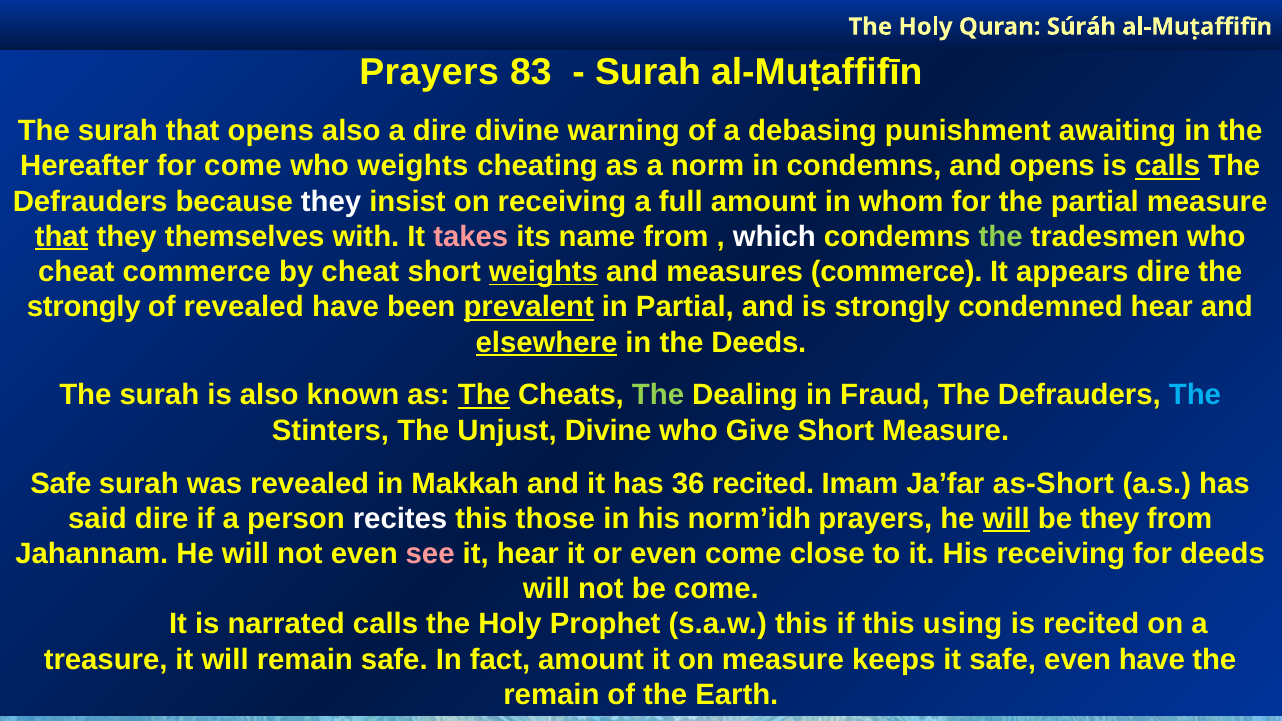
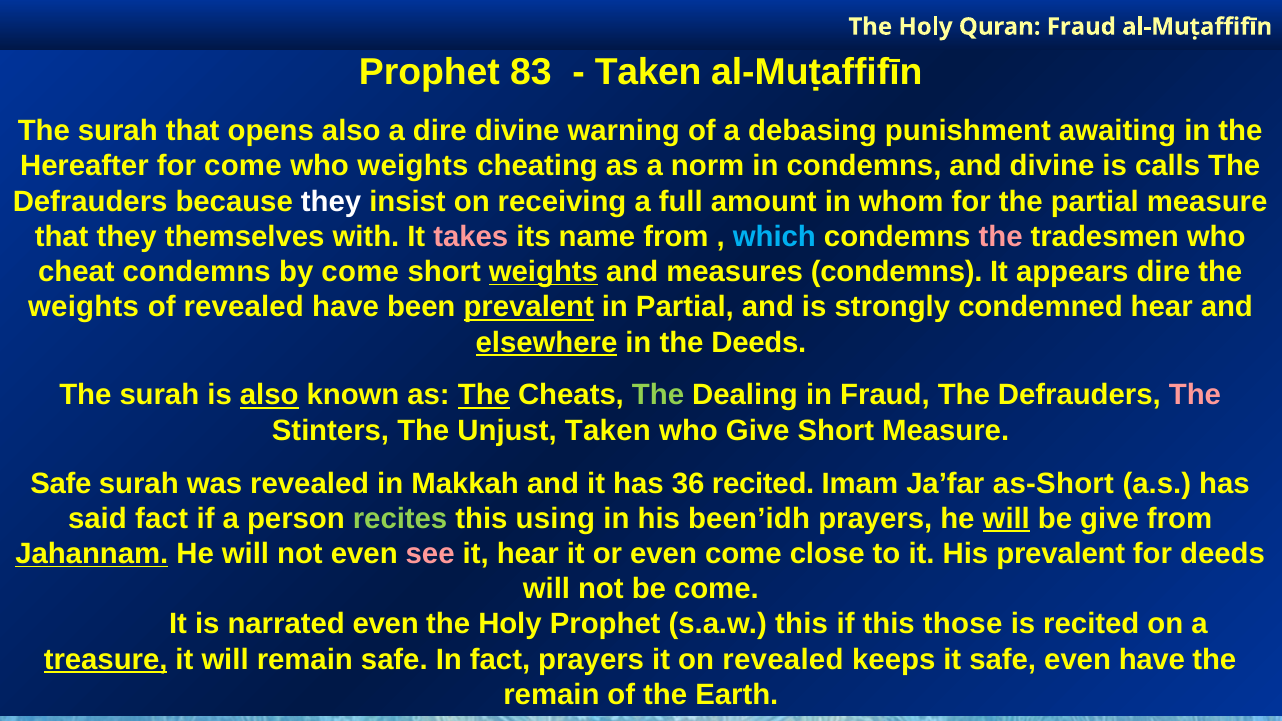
Quran Súráh: Súráh -> Fraud
Prayers at (429, 72): Prayers -> Prophet
Surah at (648, 72): Surah -> Taken
and opens: opens -> divine
calls at (1168, 166) underline: present -> none
that at (62, 237) underline: present -> none
which colour: white -> light blue
the at (1001, 237) colour: light green -> pink
cheat commerce: commerce -> condemns
by cheat: cheat -> come
measures commerce: commerce -> condemns
strongly at (84, 307): strongly -> weights
also at (269, 395) underline: none -> present
The at (1195, 395) colour: light blue -> pink
Unjust Divine: Divine -> Taken
said dire: dire -> fact
recites colour: white -> light green
those: those -> using
norm’idh: norm’idh -> been’idh
be they: they -> give
Jahannam underline: none -> present
His receiving: receiving -> prevalent
narrated calls: calls -> even
using: using -> those
treasure underline: none -> present
fact amount: amount -> prayers
on measure: measure -> revealed
